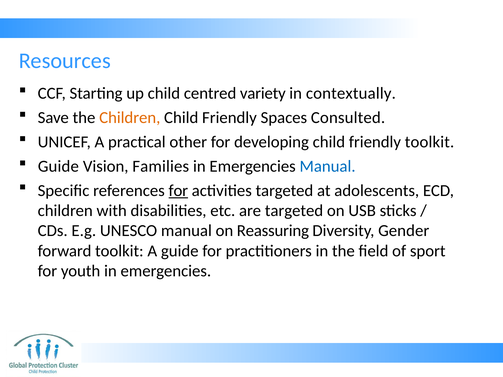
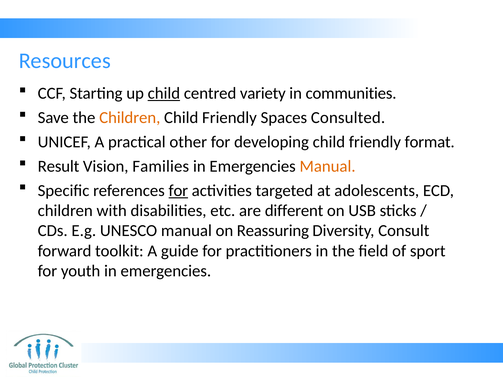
child at (164, 93) underline: none -> present
contextually: contextually -> communities
friendly toolkit: toolkit -> format
Guide at (58, 166): Guide -> Result
Manual at (328, 166) colour: blue -> orange
are targeted: targeted -> different
Gender: Gender -> Consult
